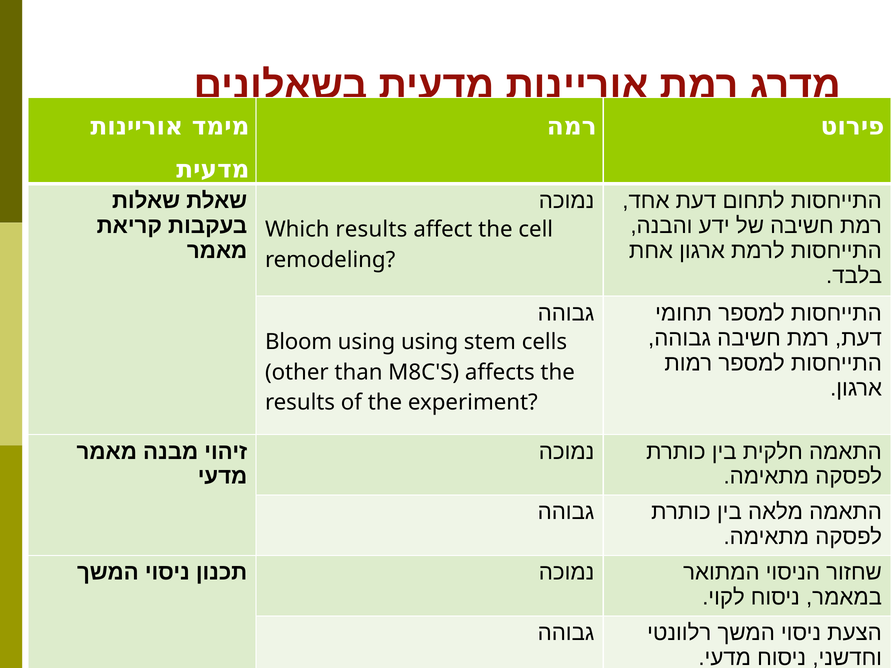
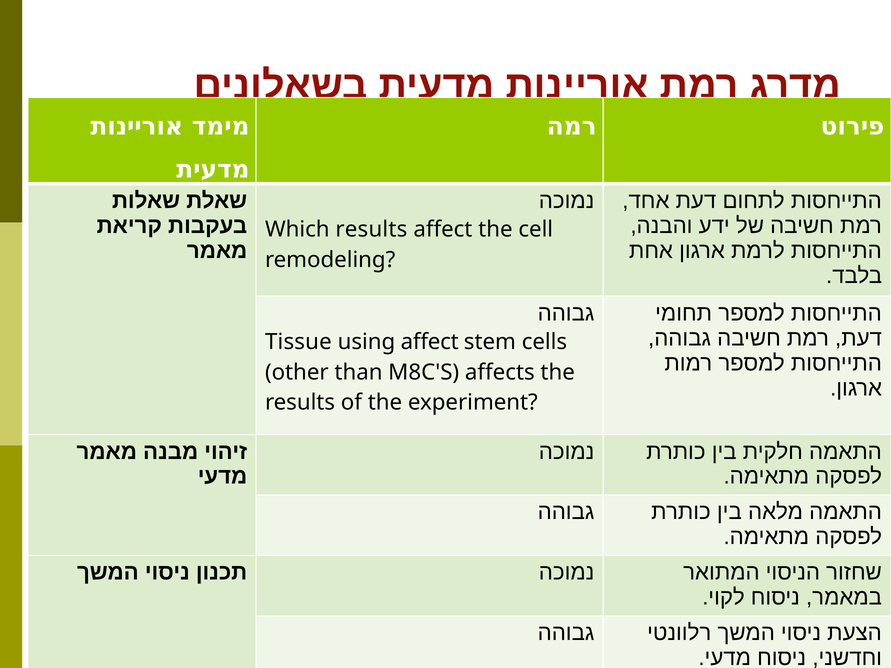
Bloom: Bloom -> Tissue
using using: using -> affect
